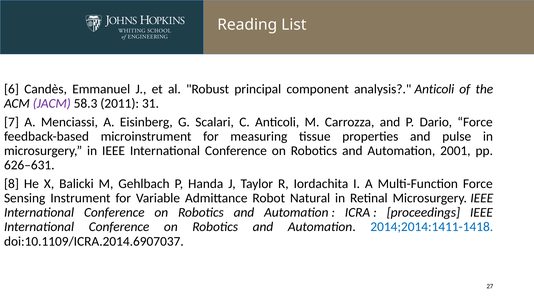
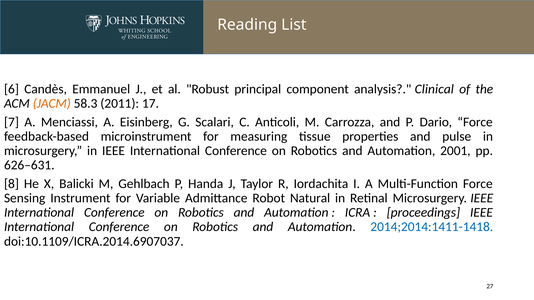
analysis Anticoli: Anticoli -> Clinical
JACM colour: purple -> orange
31: 31 -> 17
